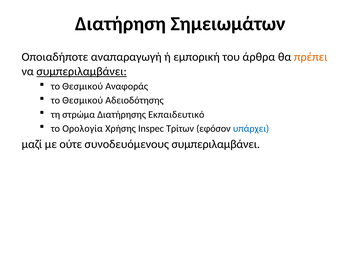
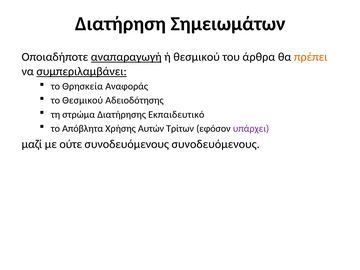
αναπαραγωγή underline: none -> present
ή εμπορική: εμπορική -> θεσμικού
Θεσμικού at (83, 86): Θεσμικού -> Θρησκεία
Ορολογία: Ορολογία -> Απόβλητα
Inspec: Inspec -> Αυτών
υπάρχει colour: blue -> purple
συνοδευόμενους συμπεριλαμβάνει: συμπεριλαμβάνει -> συνοδευόμενους
